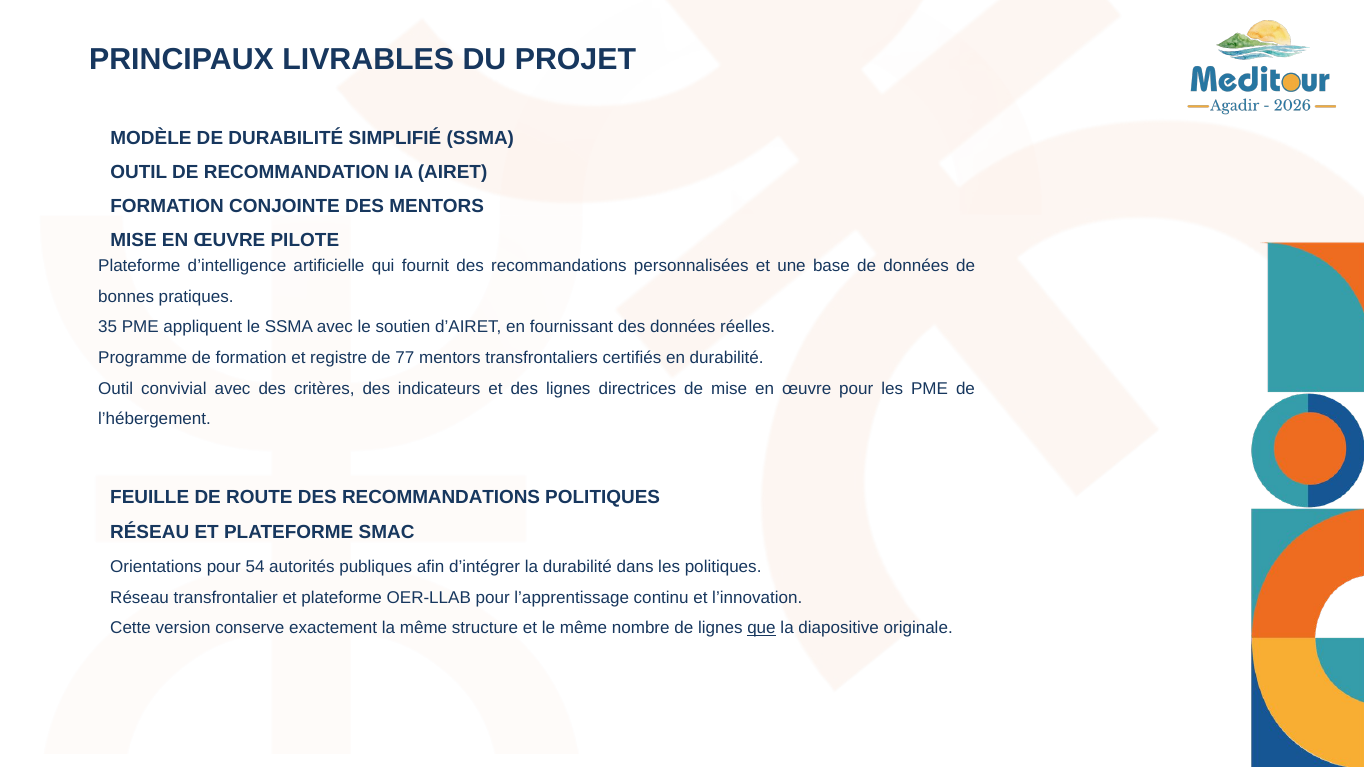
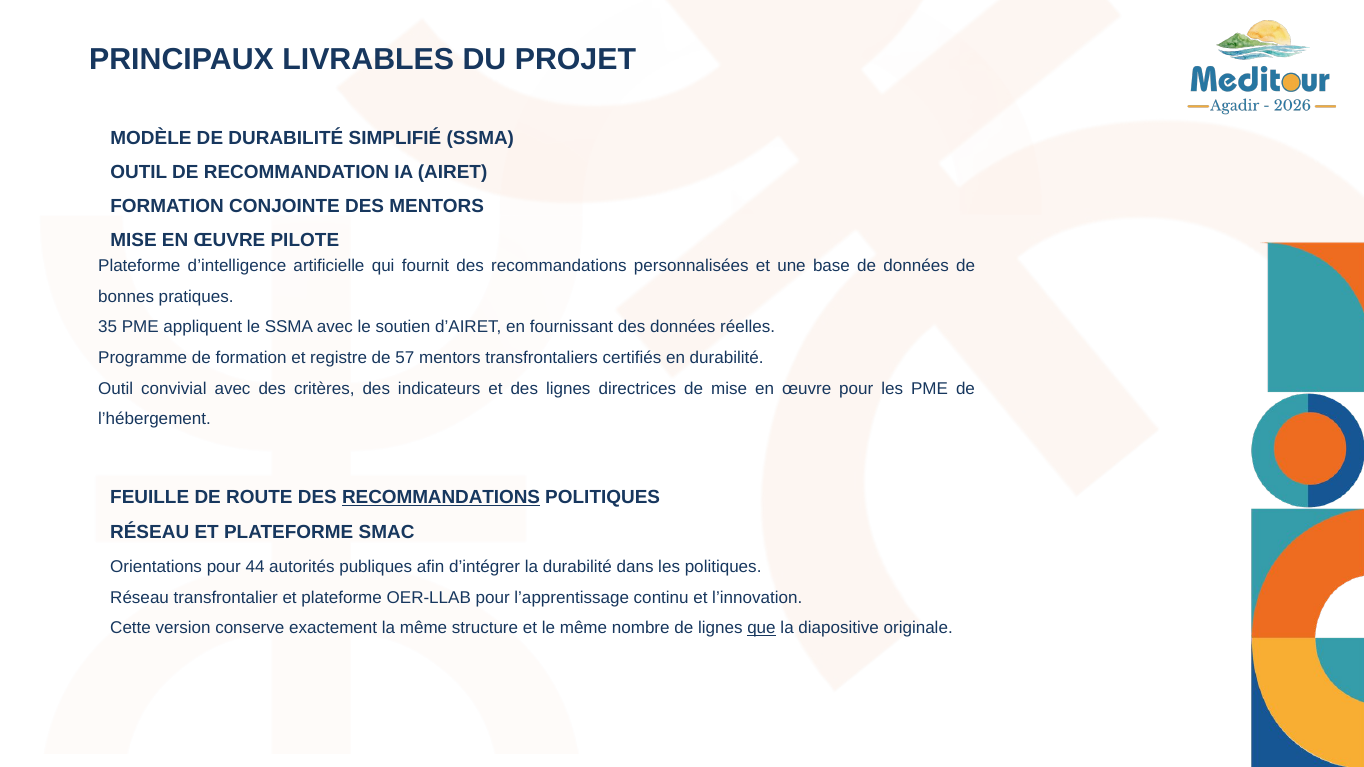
77: 77 -> 57
RECOMMANDATIONS at (441, 498) underline: none -> present
54: 54 -> 44
